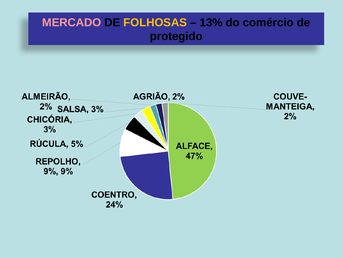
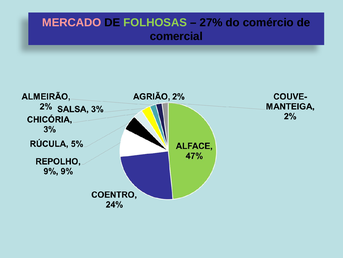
FOLHOSAS colour: yellow -> light green
13%: 13% -> 27%
protegido: protegido -> comercial
